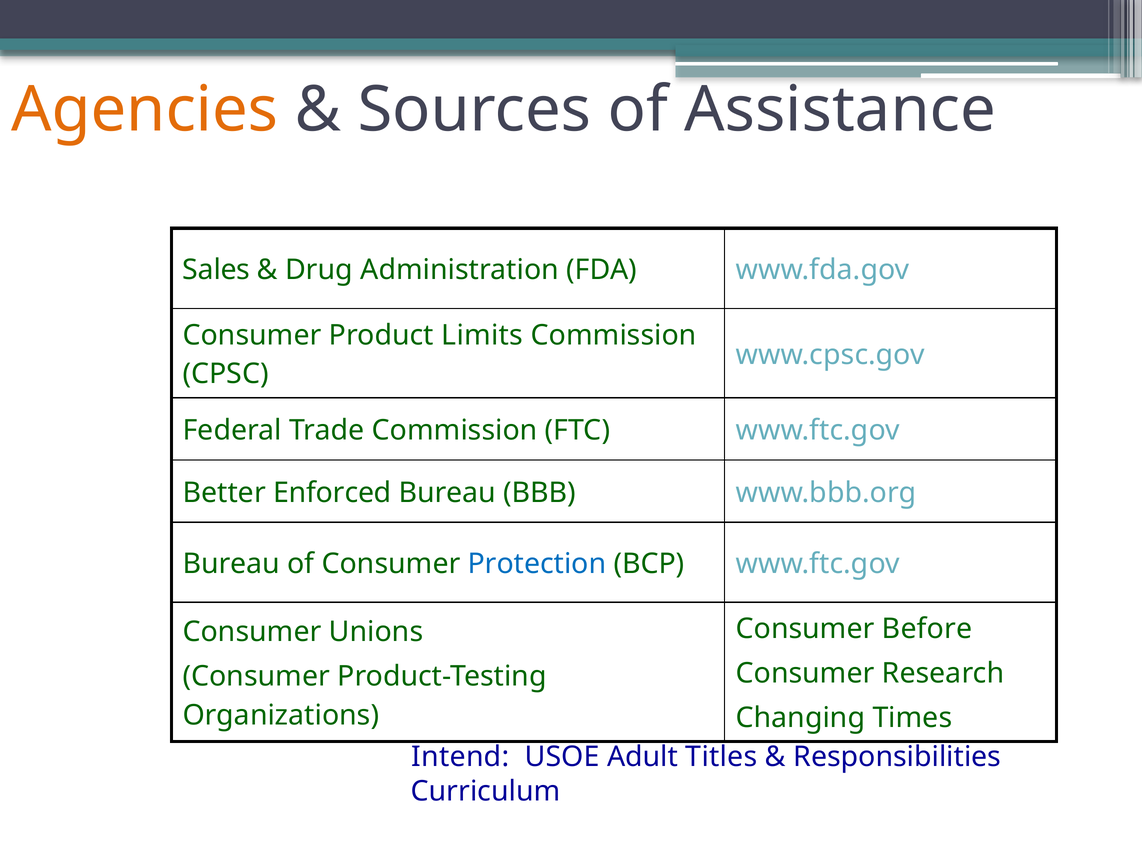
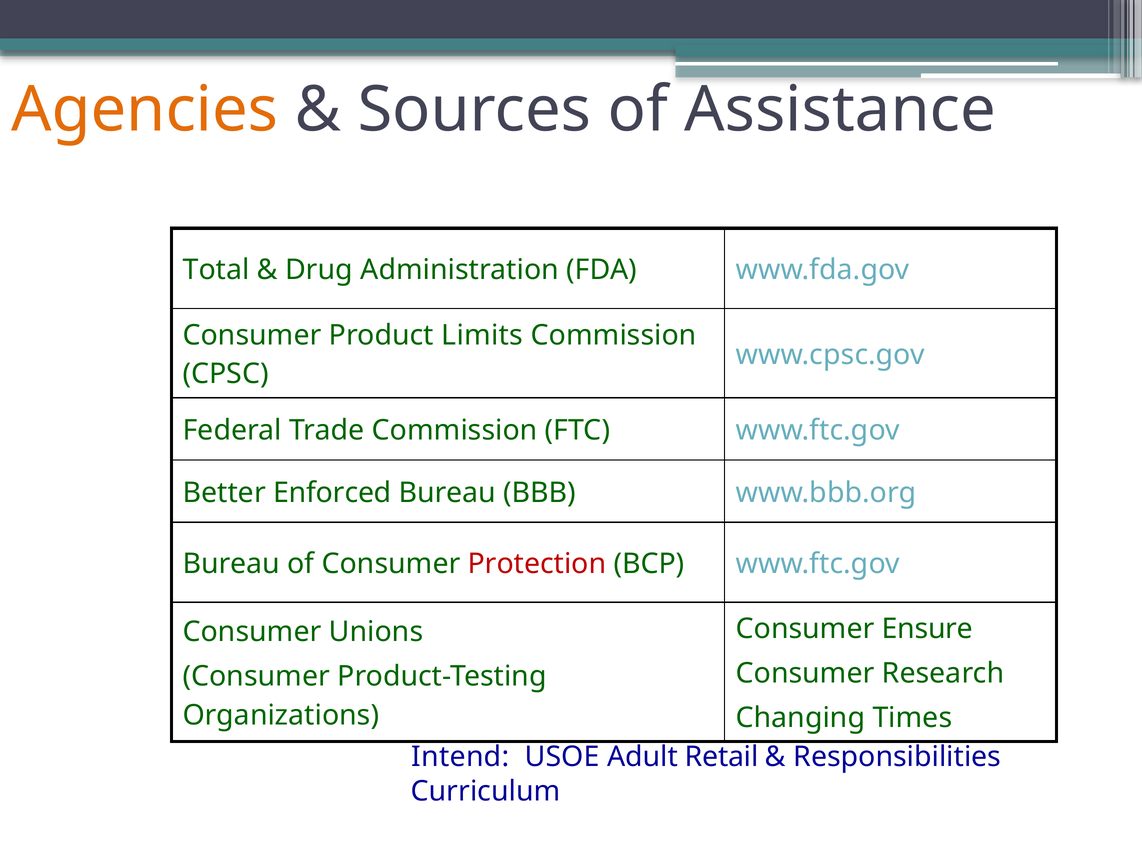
Sales: Sales -> Total
Protection colour: blue -> red
Before: Before -> Ensure
Titles: Titles -> Retail
